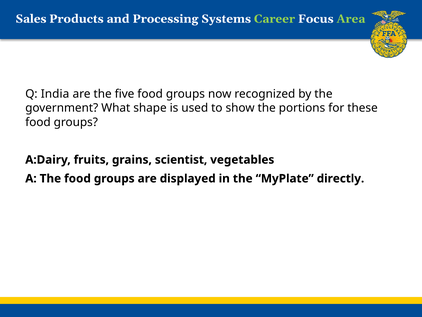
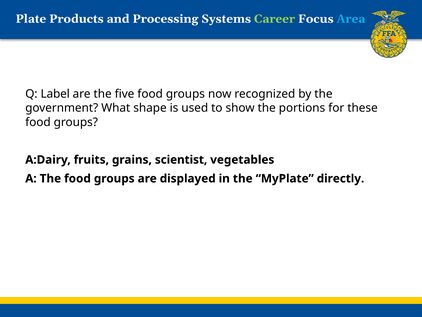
Sales: Sales -> Plate
Area colour: light green -> light blue
India: India -> Label
